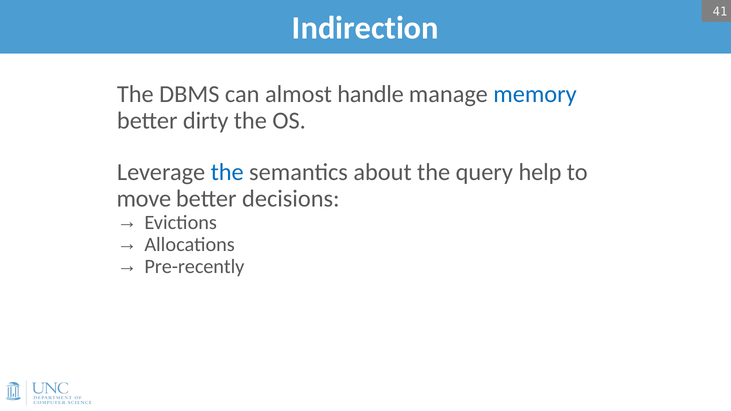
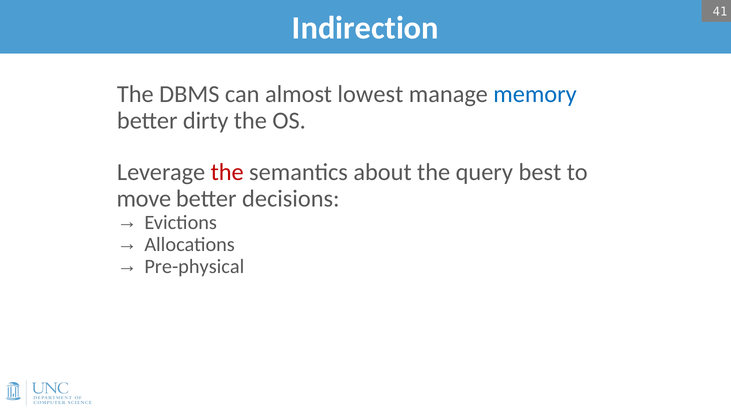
handle: handle -> lowest
the at (227, 172) colour: blue -> red
help: help -> best
Pre-recently: Pre-recently -> Pre-physical
